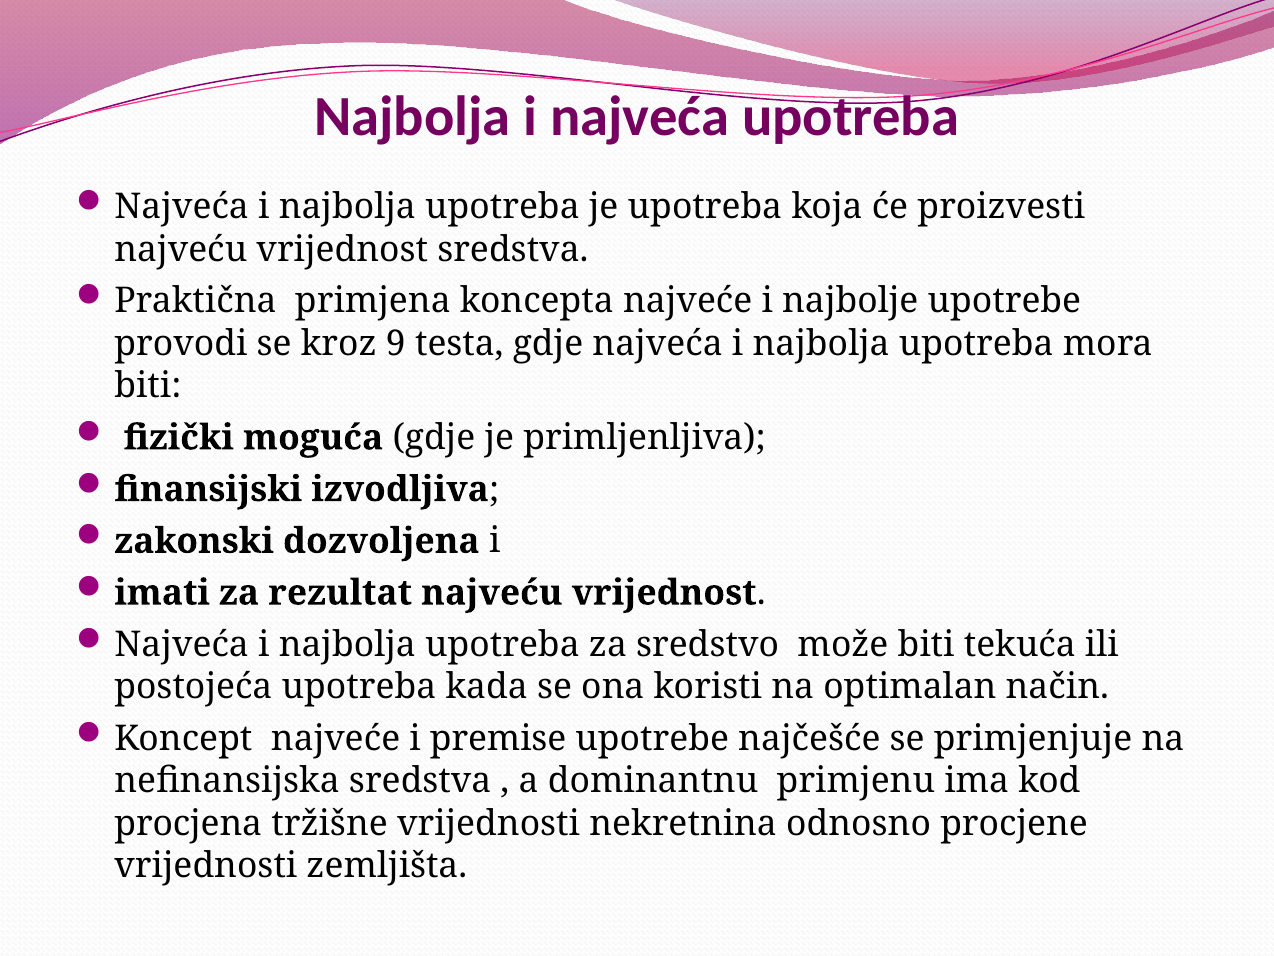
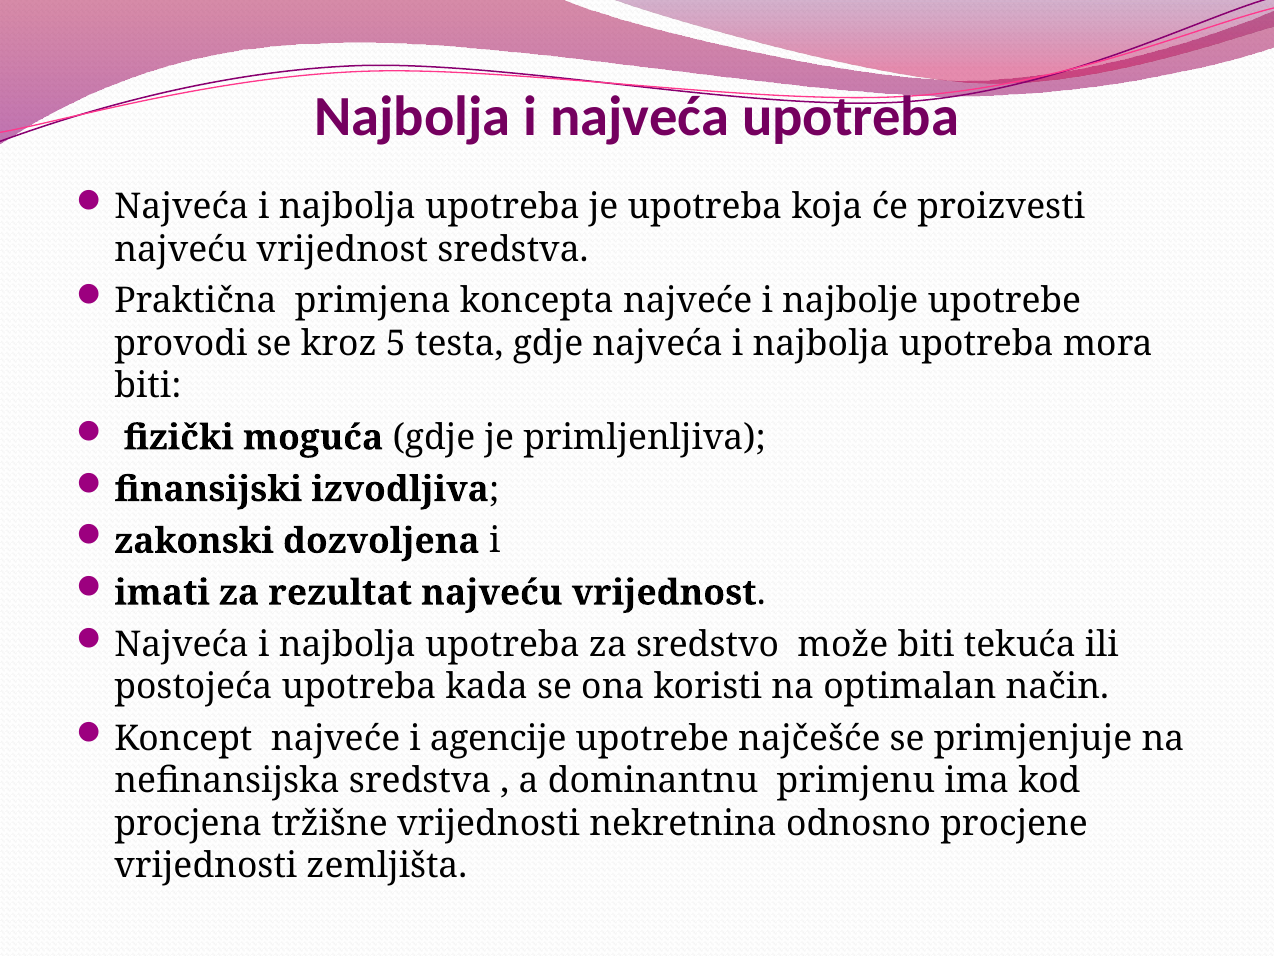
9: 9 -> 5
premise: premise -> agencije
